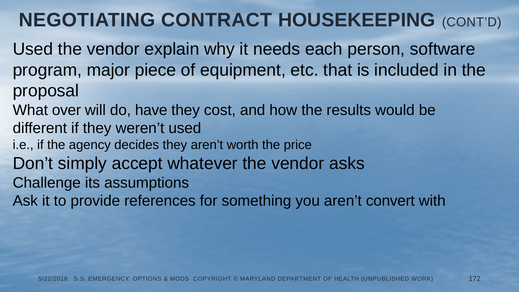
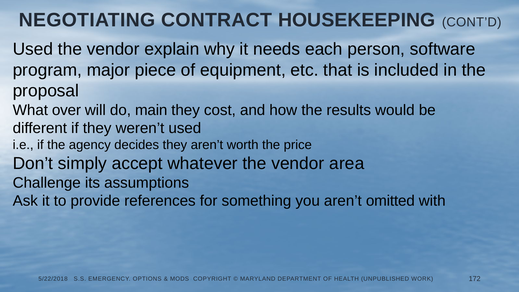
have: have -> main
asks: asks -> area
convert: convert -> omitted
